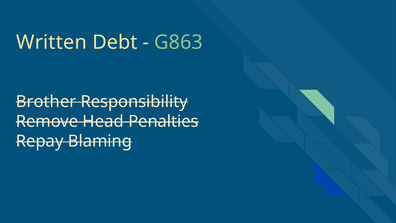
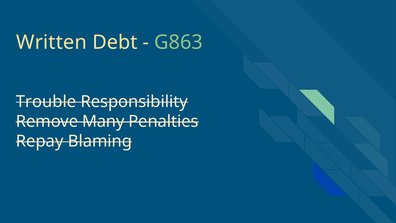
Brother: Brother -> Trouble
Head: Head -> Many
